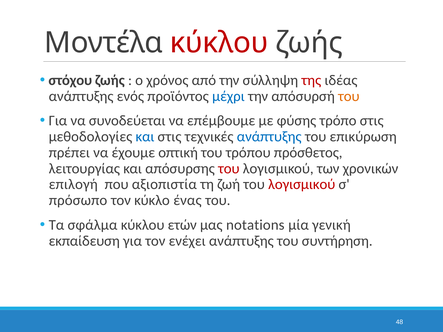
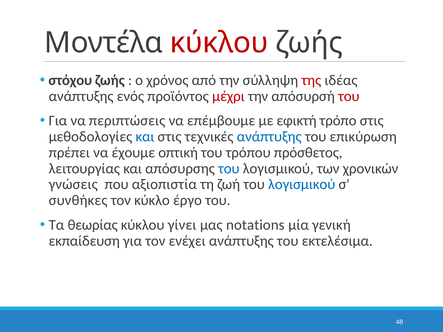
μέχρι colour: blue -> red
του at (349, 96) colour: orange -> red
συνοδεύεται: συνοδεύεται -> περιπτώσεις
φύσης: φύσης -> εφικτή
του at (229, 169) colour: red -> blue
επιλογή: επιλογή -> γνώσεις
λογισμικού at (302, 185) colour: red -> blue
πρόσωπο: πρόσωπο -> συνθήκες
ένας: ένας -> έργο
σφάλμα: σφάλμα -> θεωρίας
ετών: ετών -> γίνει
συντήρηση: συντήρηση -> εκτελέσιμα
